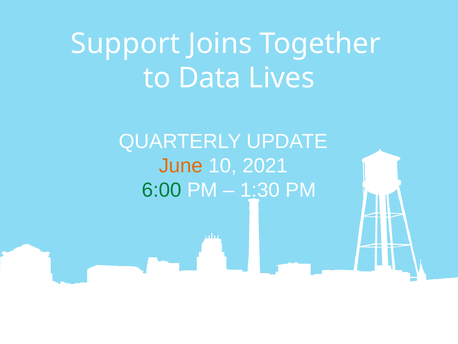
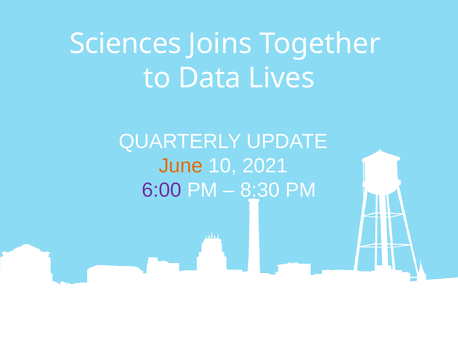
Support: Support -> Sciences
6:00 colour: green -> purple
1:30: 1:30 -> 8:30
